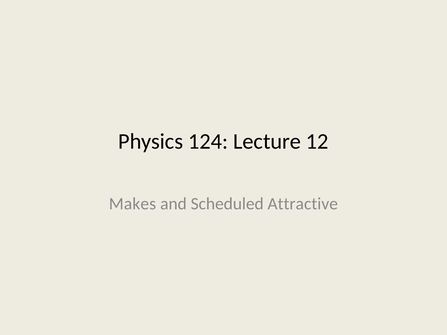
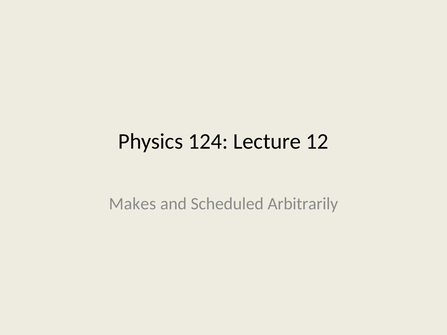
Attractive: Attractive -> Arbitrarily
